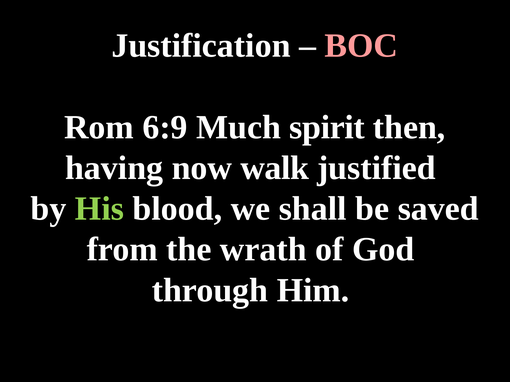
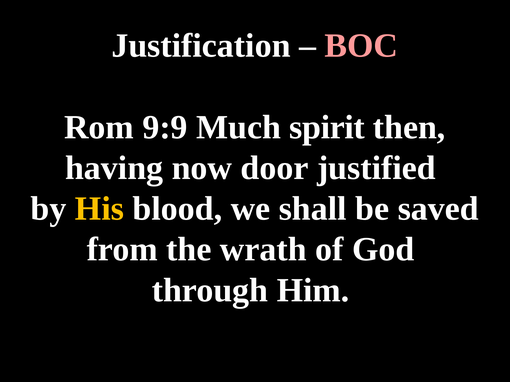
6:9: 6:9 -> 9:9
walk: walk -> door
His colour: light green -> yellow
